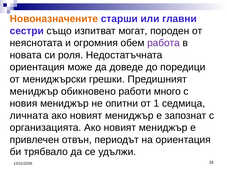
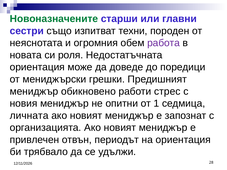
Новоназначените colour: orange -> green
могат: могат -> техни
много: много -> стрес
